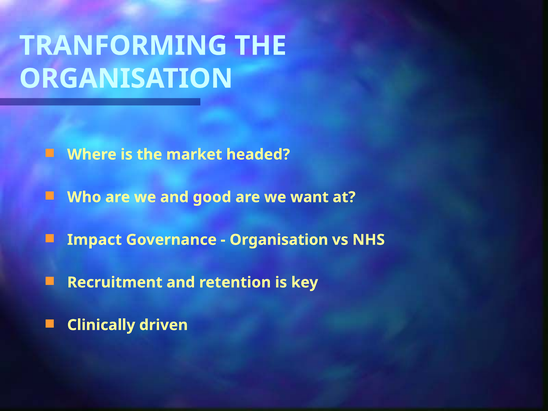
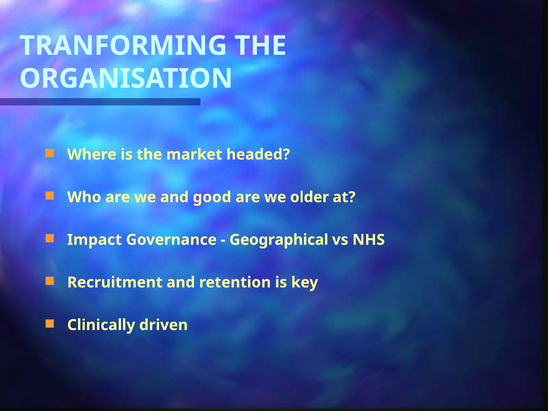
want: want -> older
Organisation at (279, 240): Organisation -> Geographical
